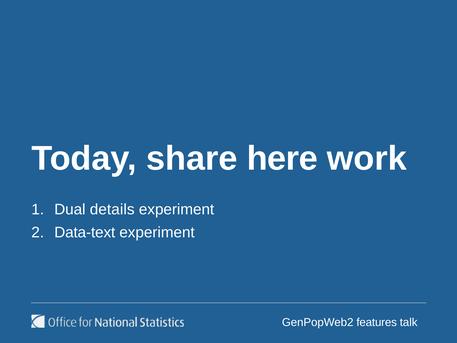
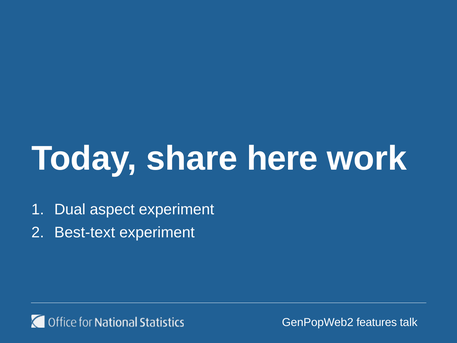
details: details -> aspect
Data-text: Data-text -> Best-text
